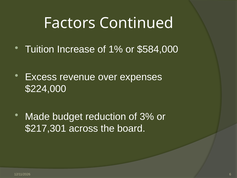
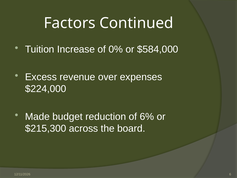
1%: 1% -> 0%
3%: 3% -> 6%
$217,301: $217,301 -> $215,300
